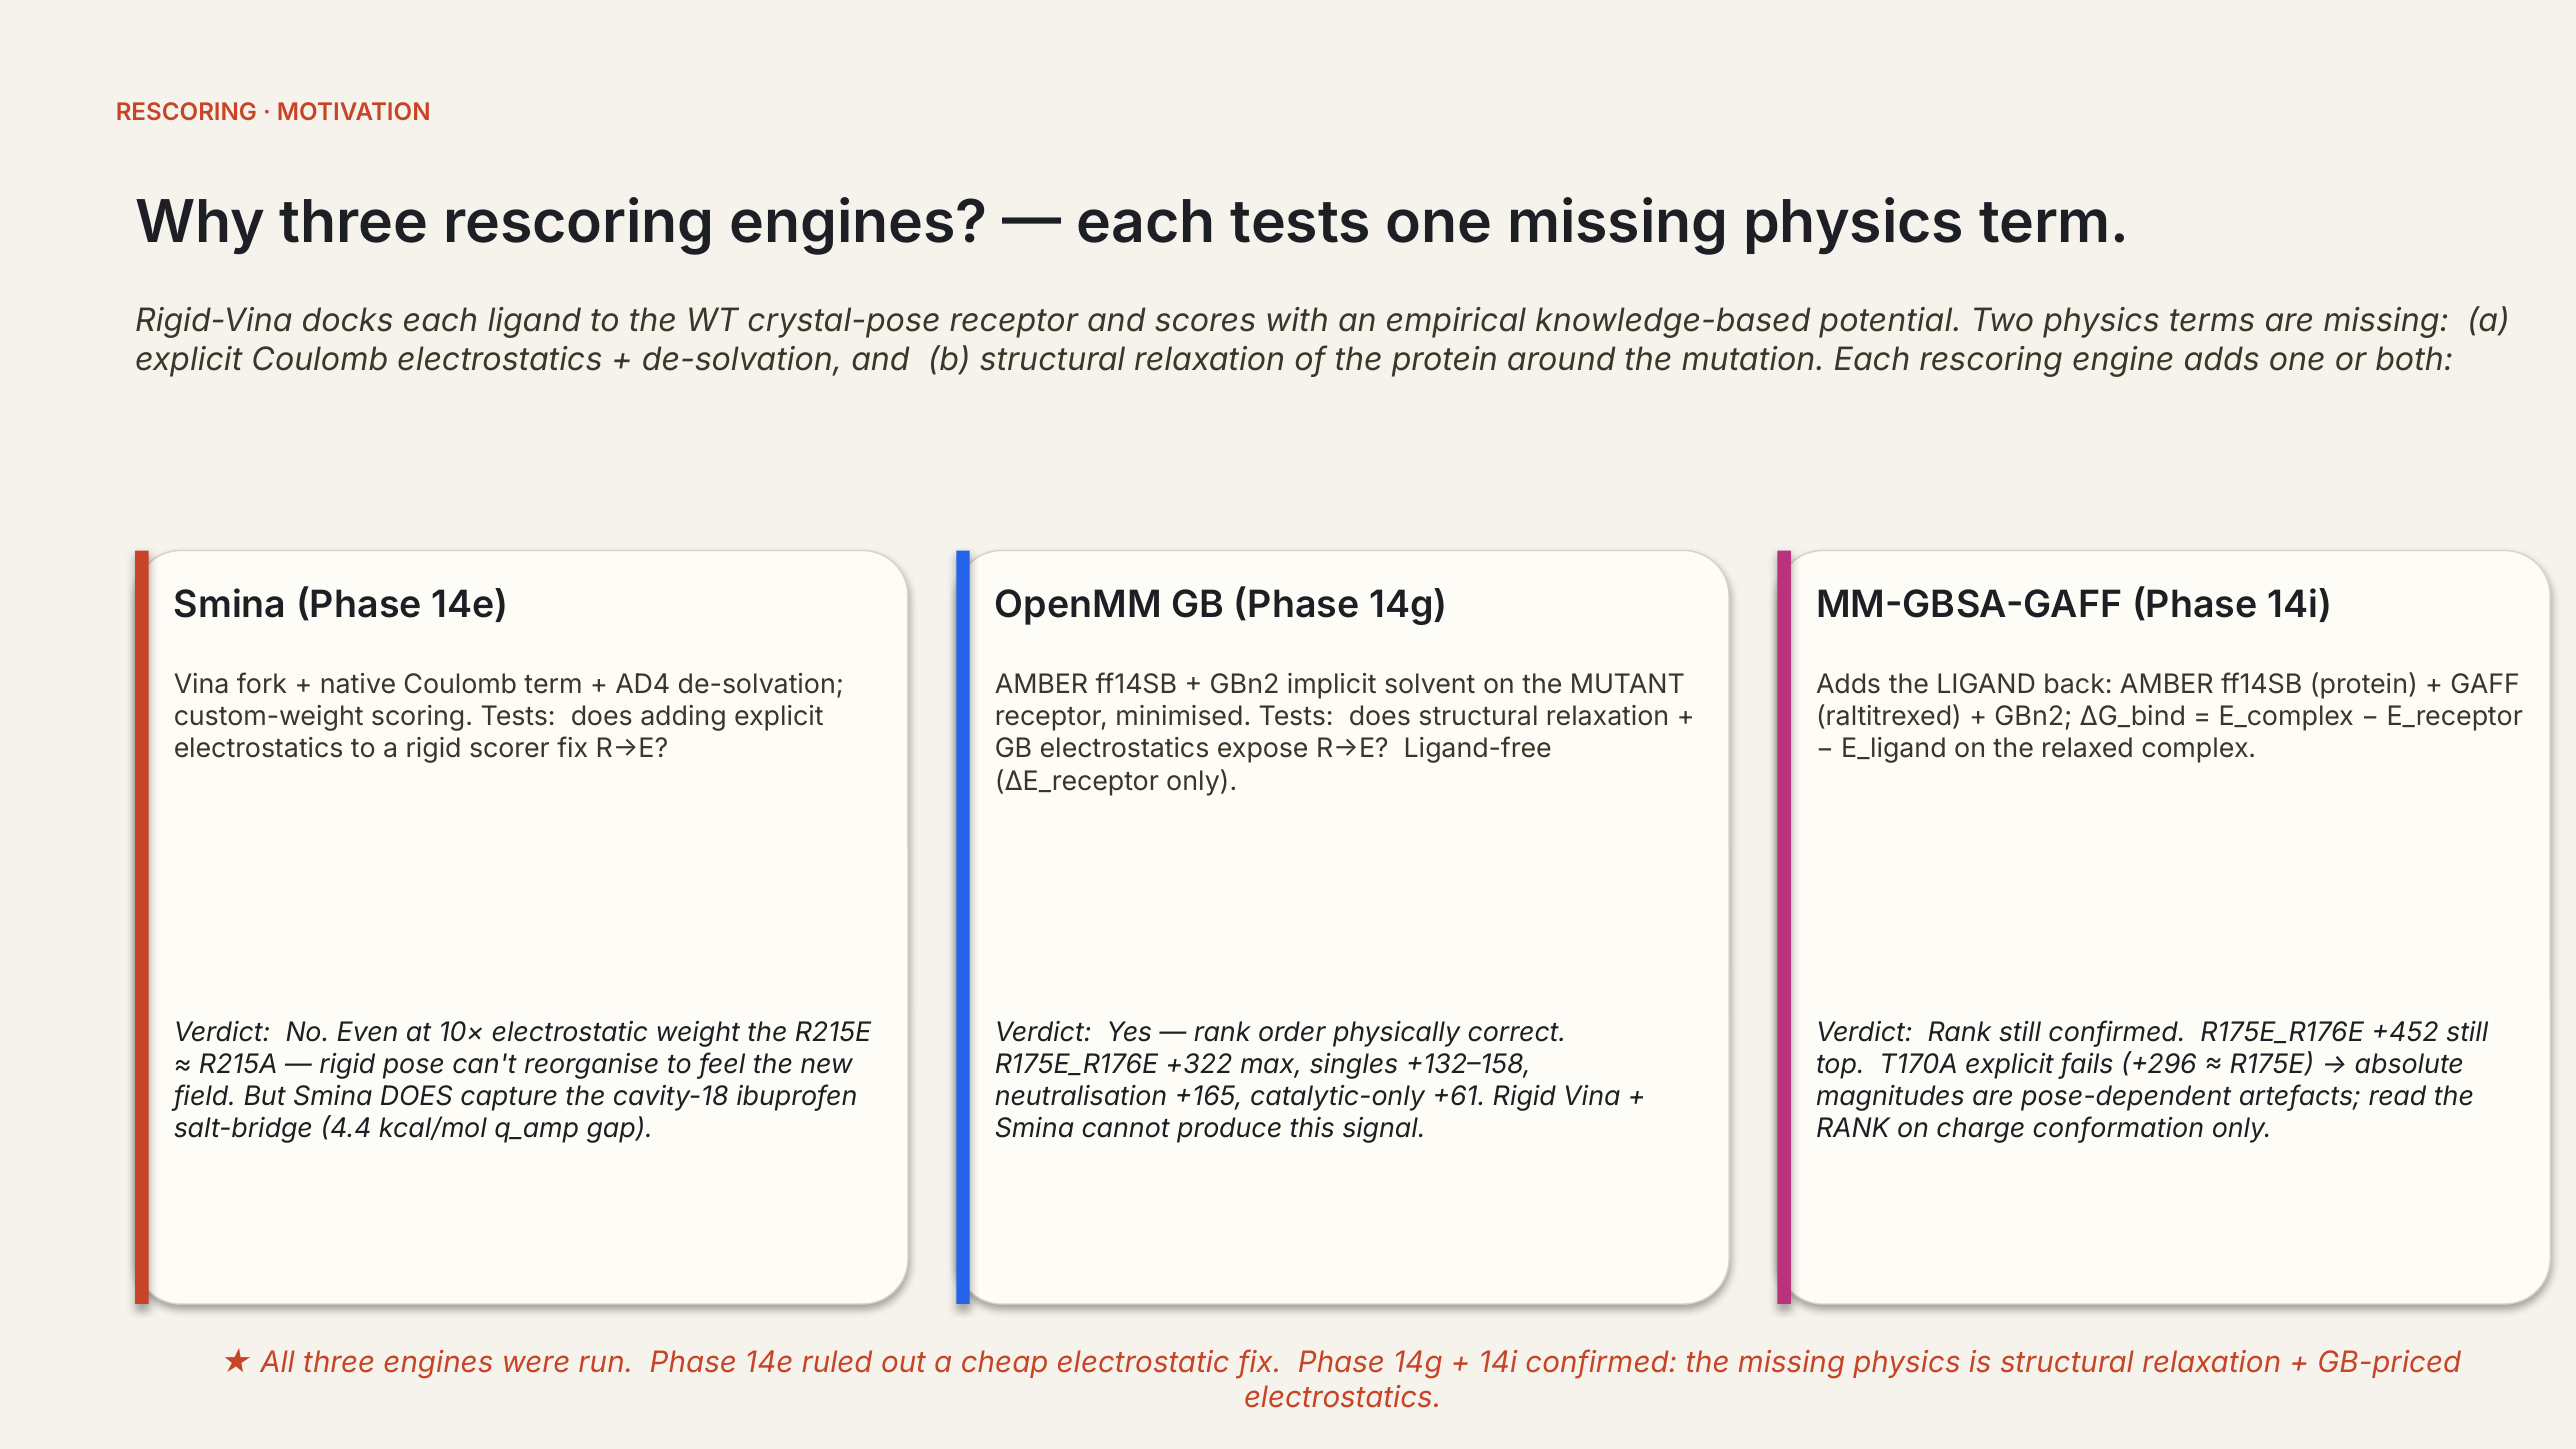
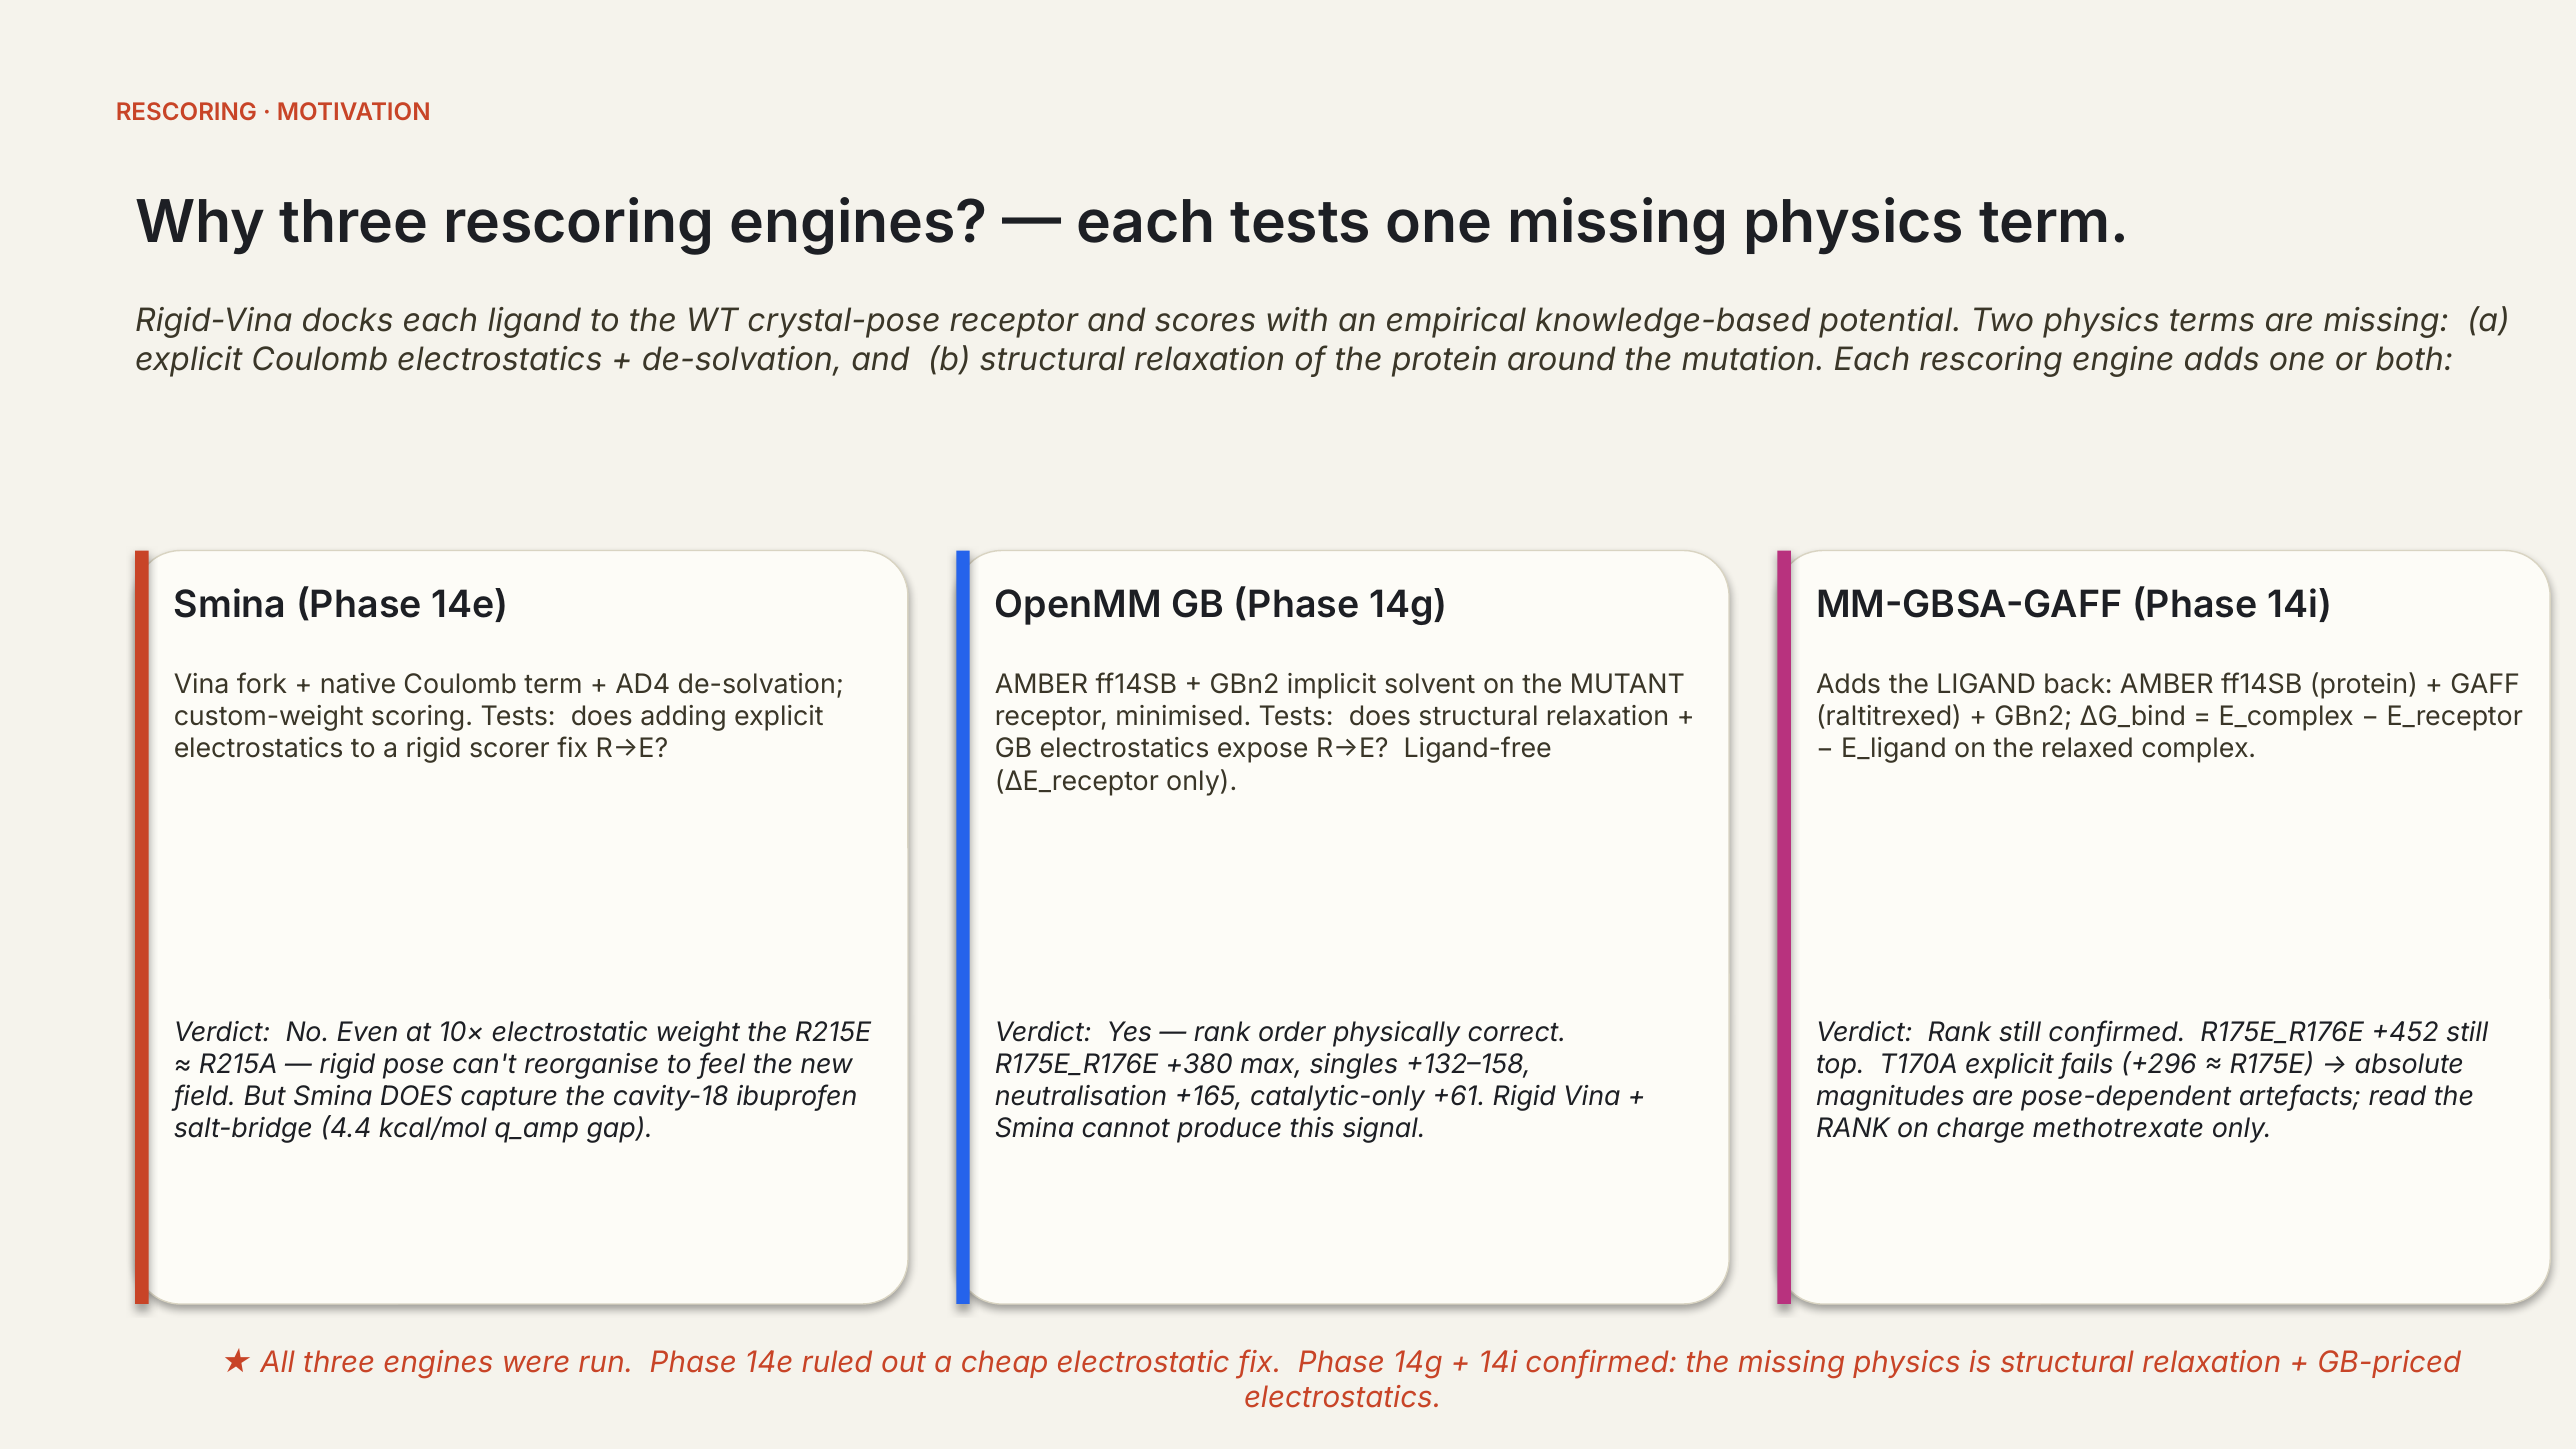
+322: +322 -> +380
conformation: conformation -> methotrexate
